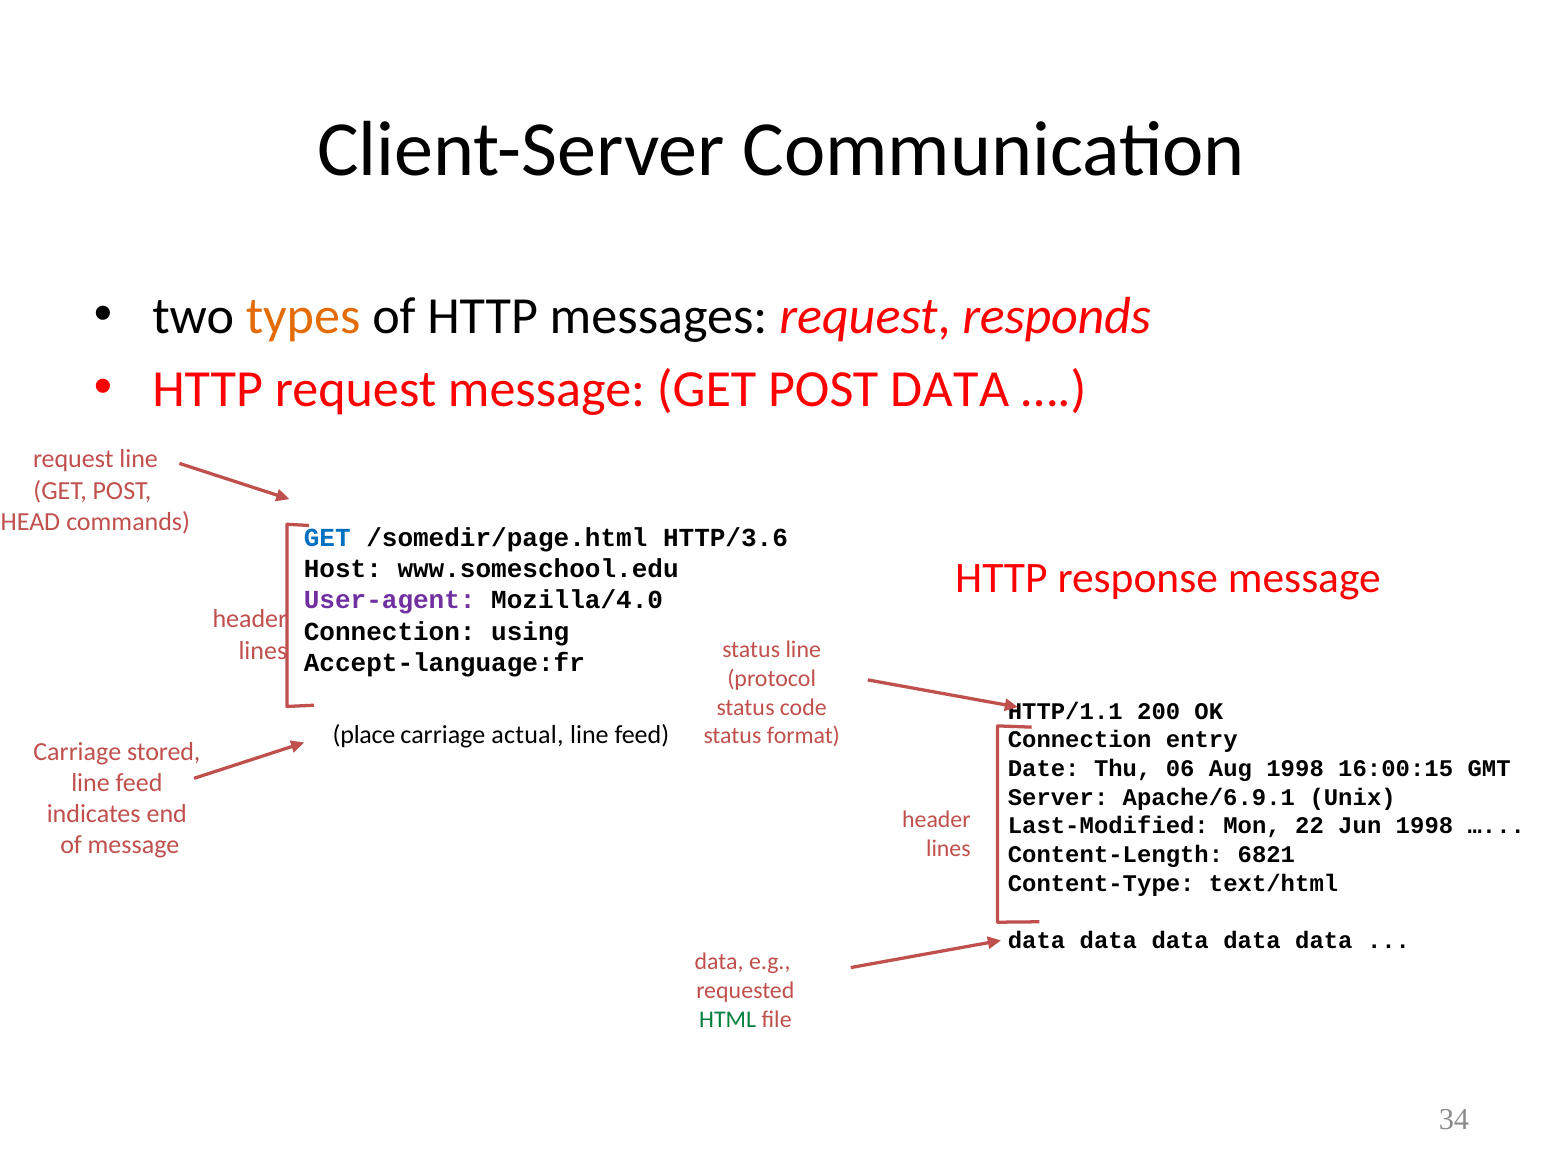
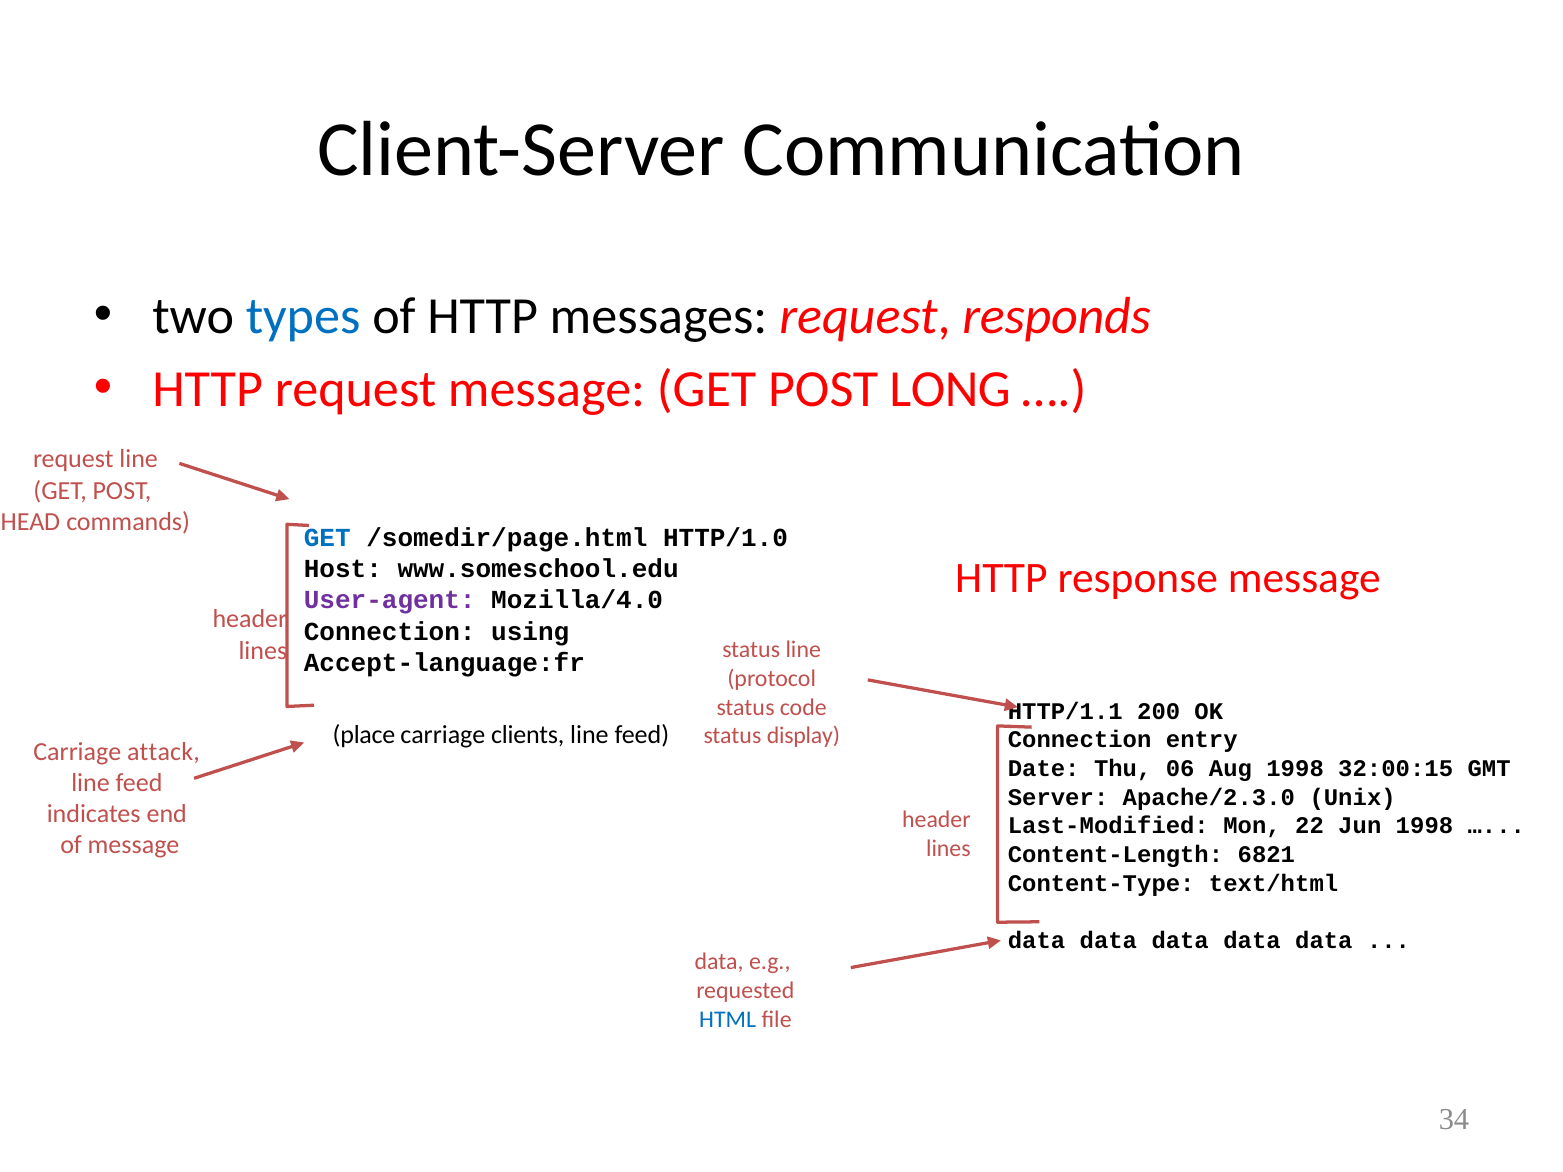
types colour: orange -> blue
POST DATA: DATA -> LONG
HTTP/3.6: HTTP/3.6 -> HTTP/1.0
actual: actual -> clients
format: format -> display
stored: stored -> attack
16:00:15: 16:00:15 -> 32:00:15
Apache/6.9.1: Apache/6.9.1 -> Apache/2.3.0
HTML colour: green -> blue
